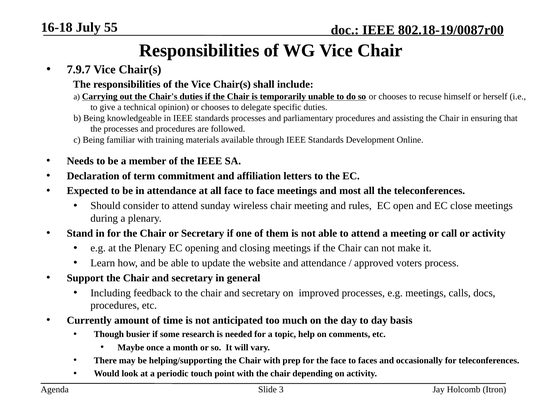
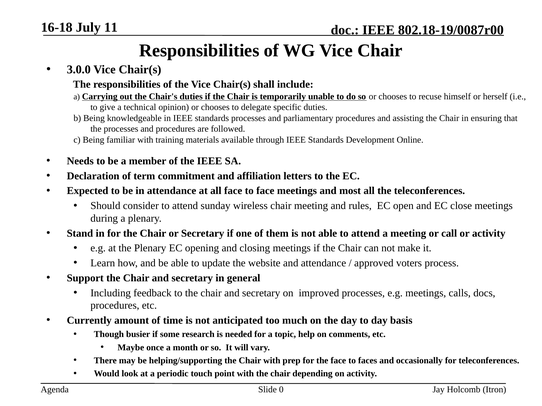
55: 55 -> 11
7.9.7: 7.9.7 -> 3.0.0
3: 3 -> 0
